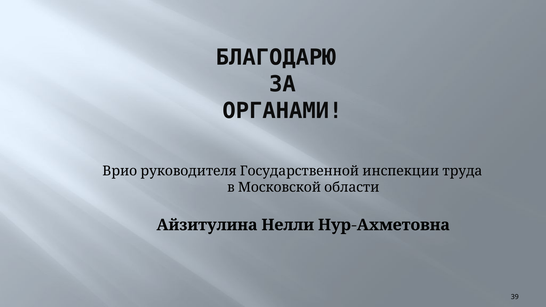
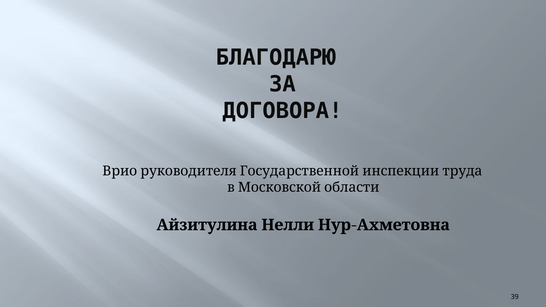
ОРГАНАМИ: ОРГАНАМИ -> ДОГОВОРА
